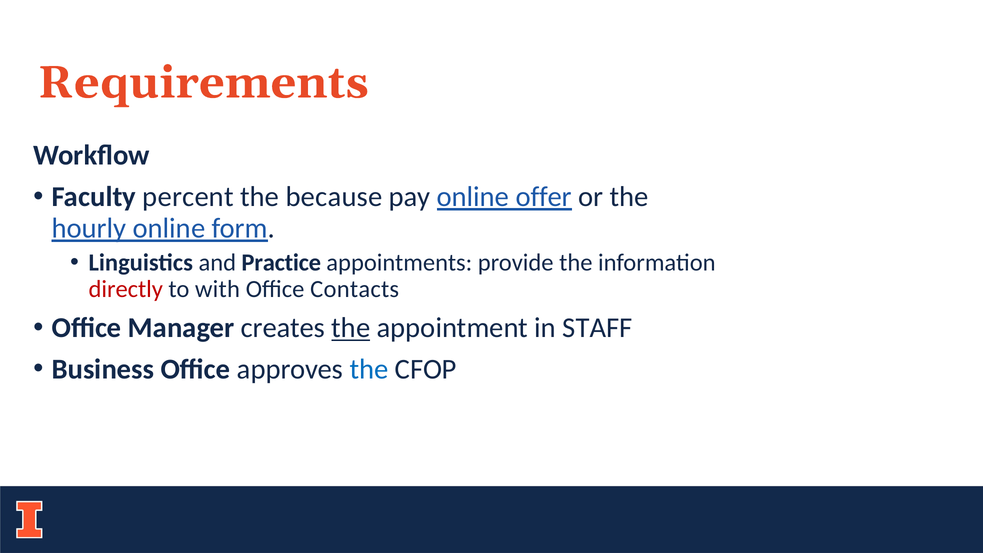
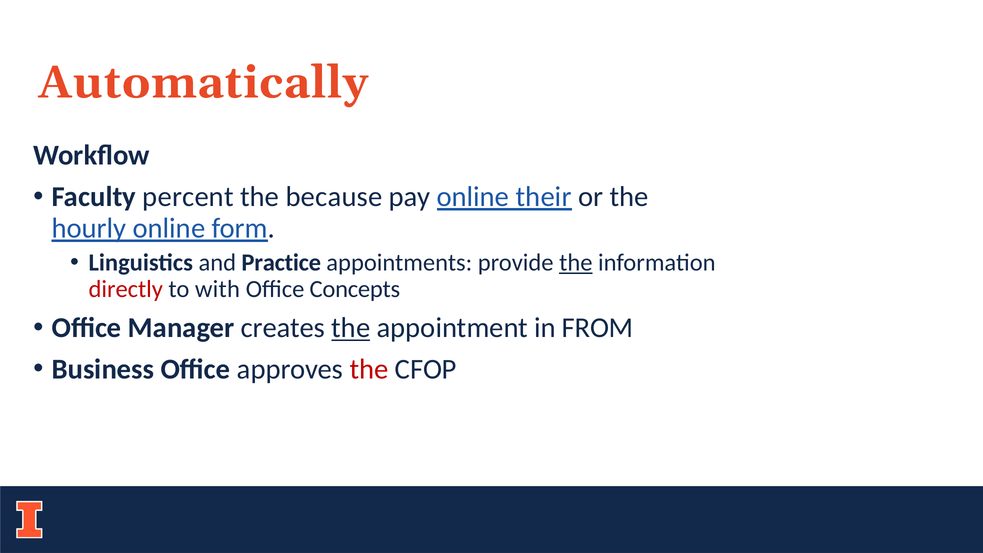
Requirements: Requirements -> Automatically
offer: offer -> their
the at (576, 262) underline: none -> present
Contacts: Contacts -> Concepts
STAFF: STAFF -> FROM
the at (369, 369) colour: blue -> red
